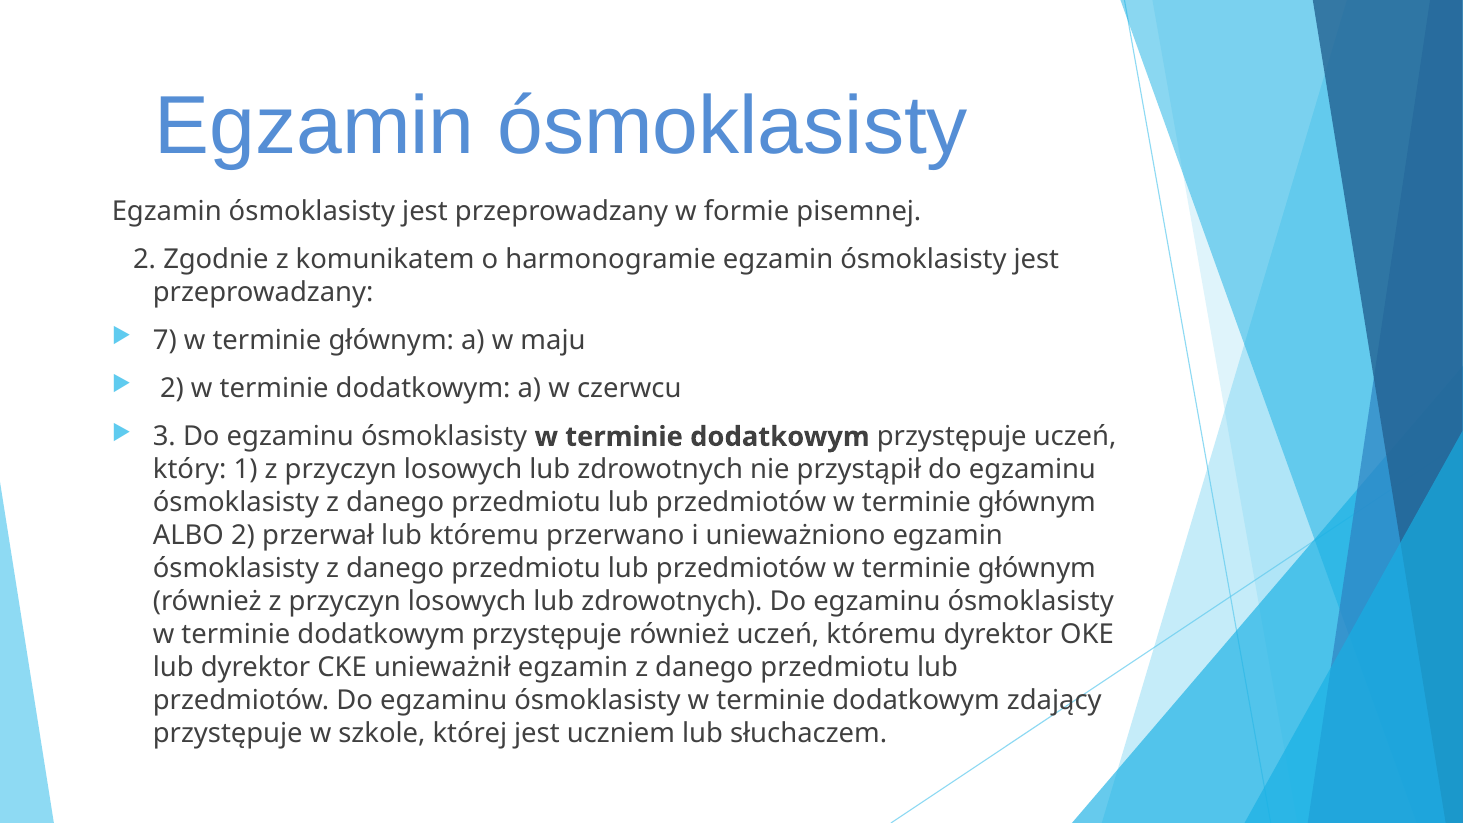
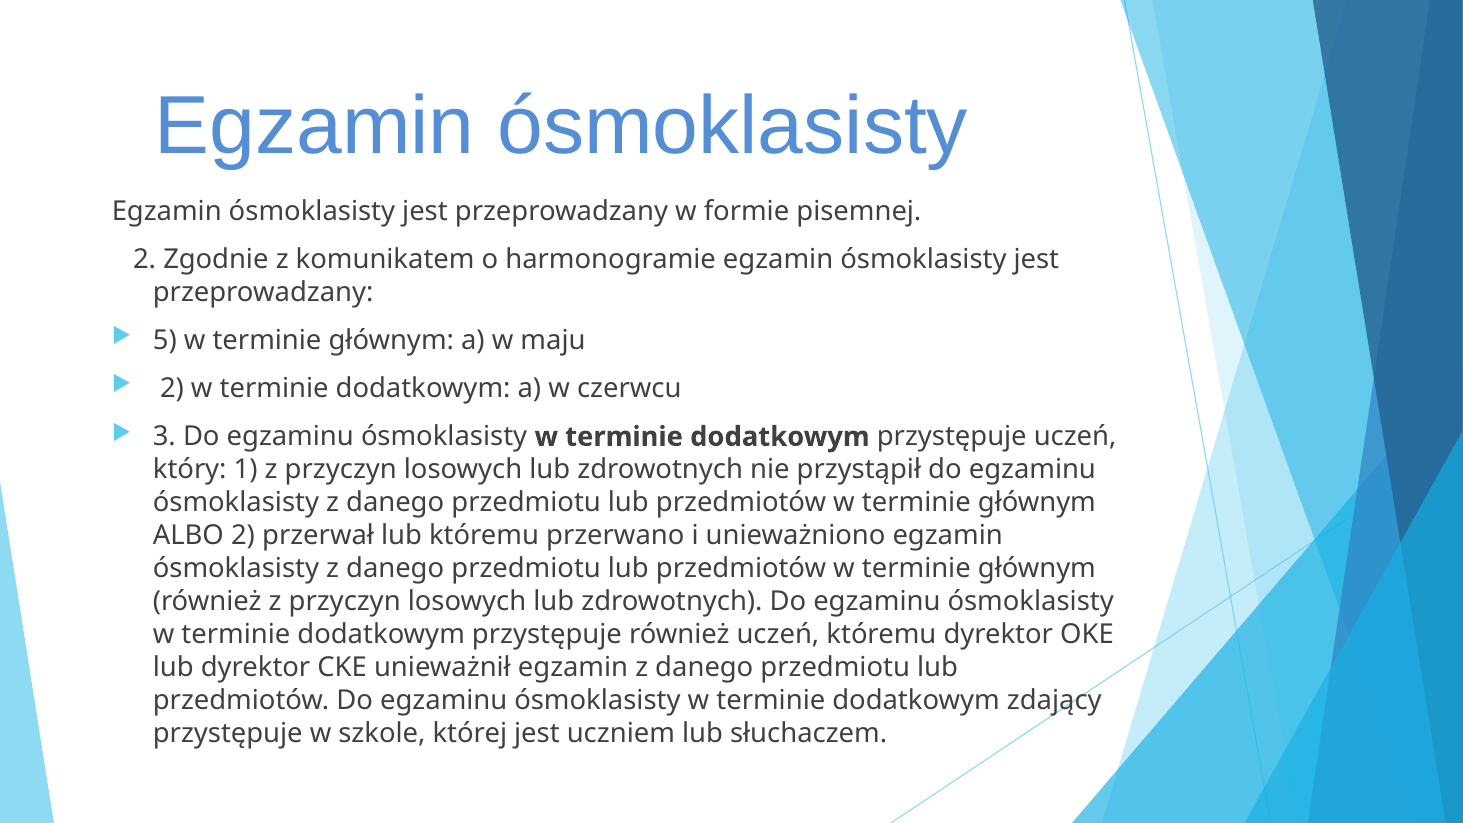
7: 7 -> 5
